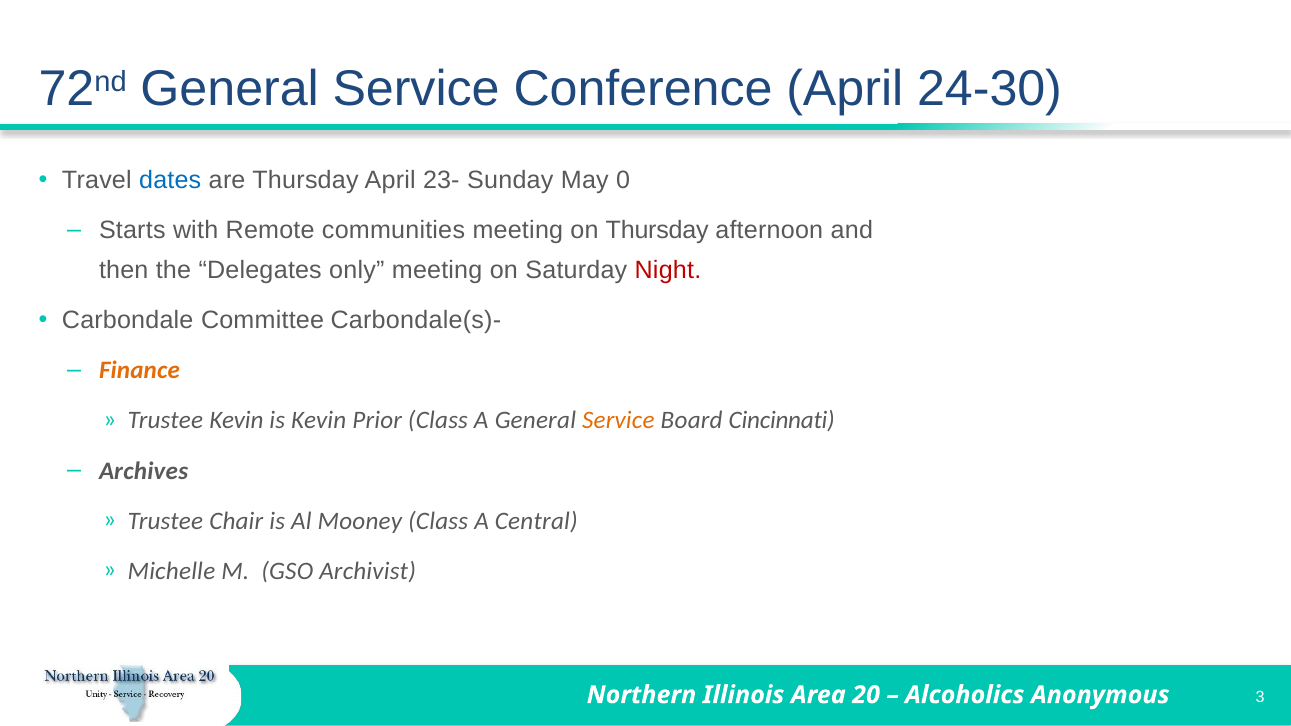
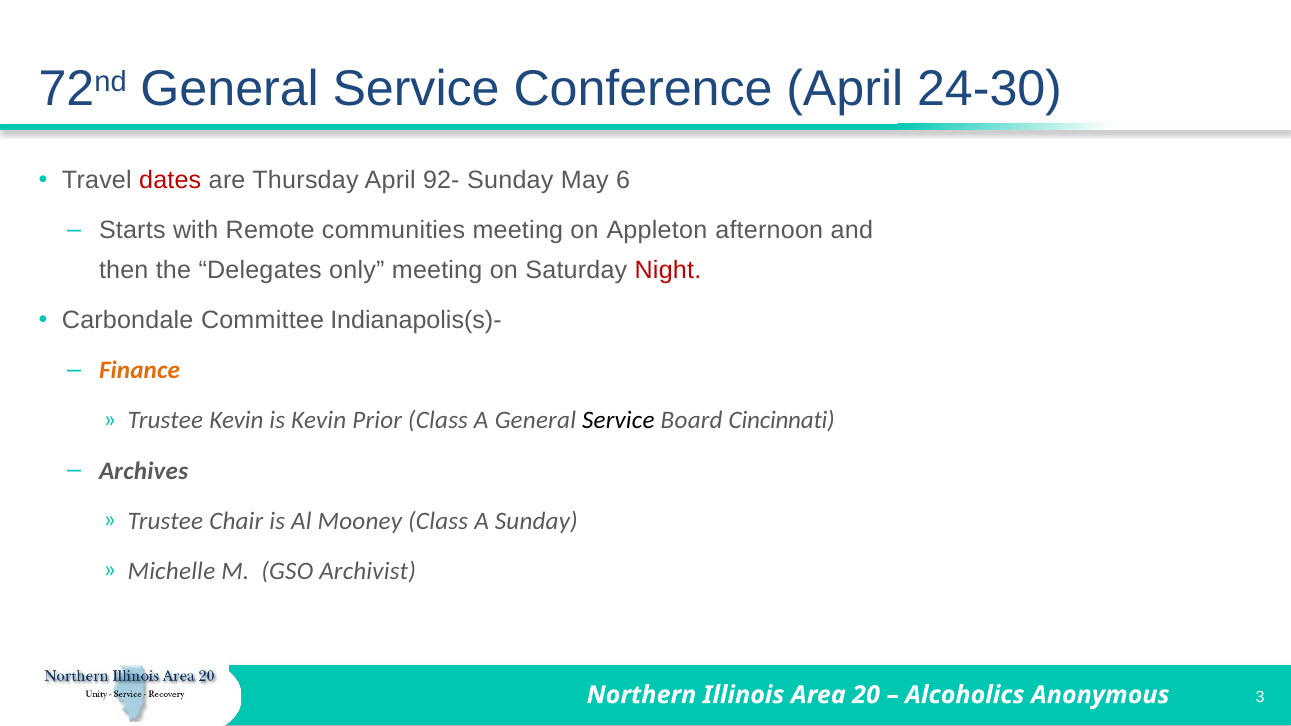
dates colour: blue -> red
23-: 23- -> 92-
0: 0 -> 6
on Thursday: Thursday -> Appleton
Carbondale(s)-: Carbondale(s)- -> Indianapolis(s)-
Service at (618, 421) colour: orange -> black
A Central: Central -> Sunday
